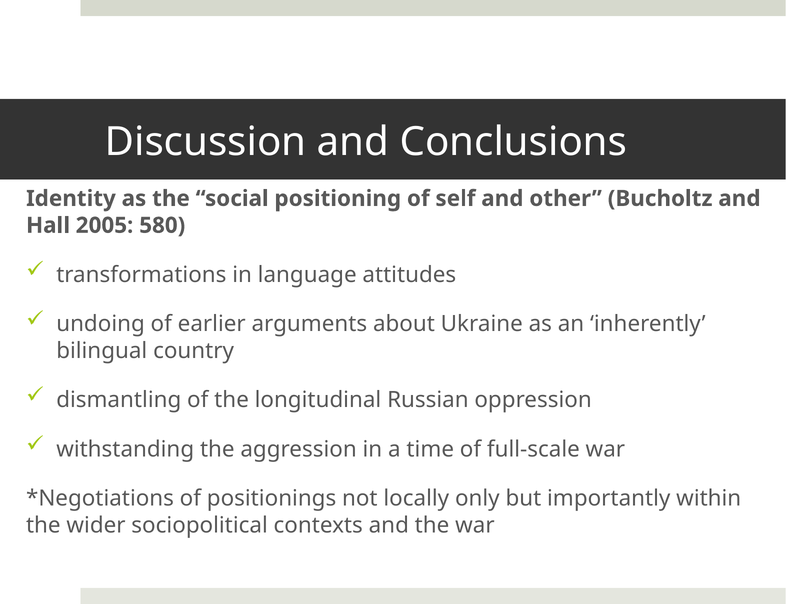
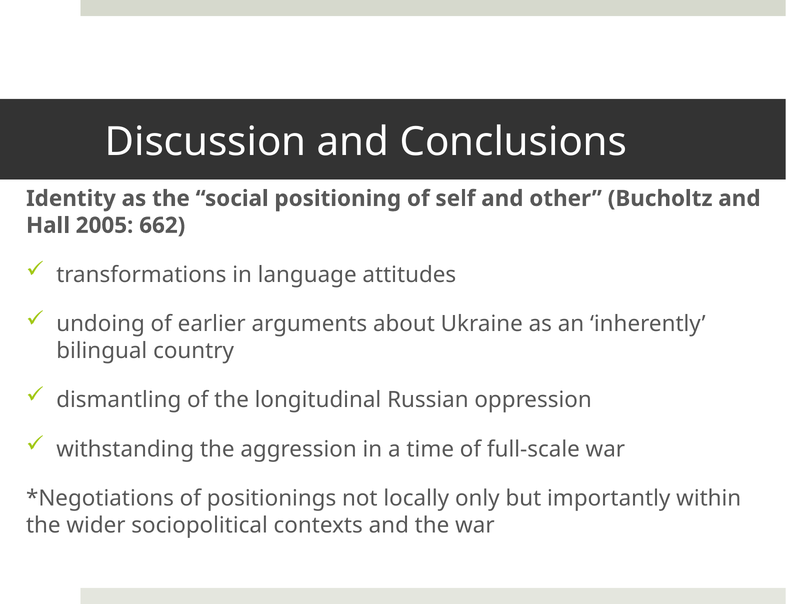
580: 580 -> 662
